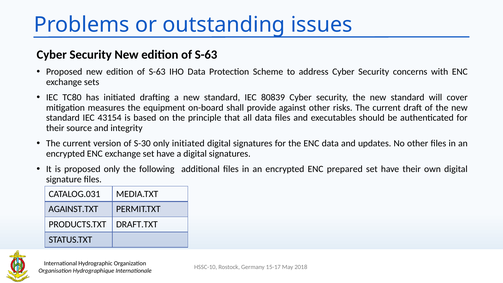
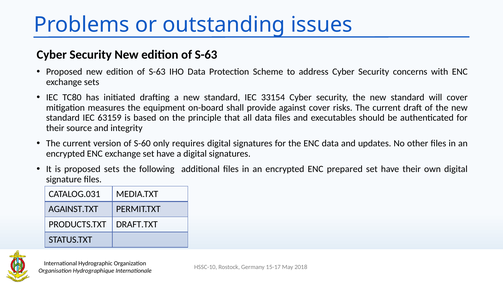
80839: 80839 -> 33154
against other: other -> cover
43154: 43154 -> 63159
S-30: S-30 -> S-60
only initiated: initiated -> requires
proposed only: only -> sets
